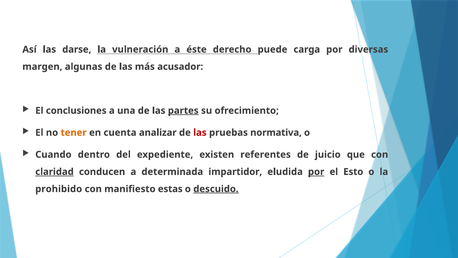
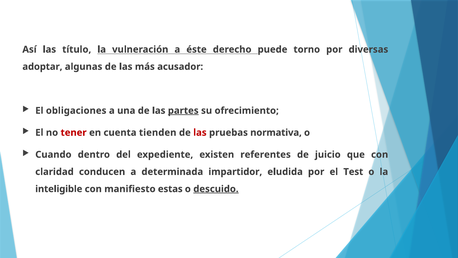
darse: darse -> título
carga: carga -> torno
margen: margen -> adoptar
conclusiones: conclusiones -> obligaciones
tener colour: orange -> red
analizar: analizar -> tienden
claridad underline: present -> none
por at (316, 172) underline: present -> none
Esto: Esto -> Test
prohibido: prohibido -> inteligible
